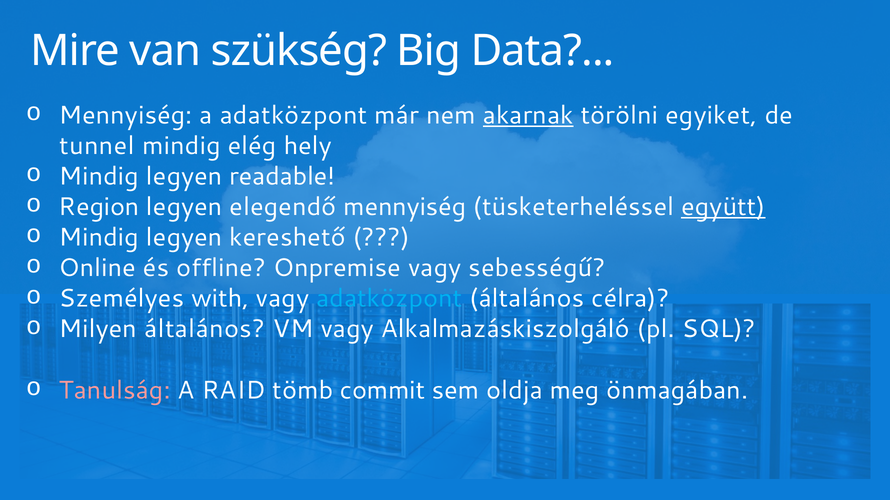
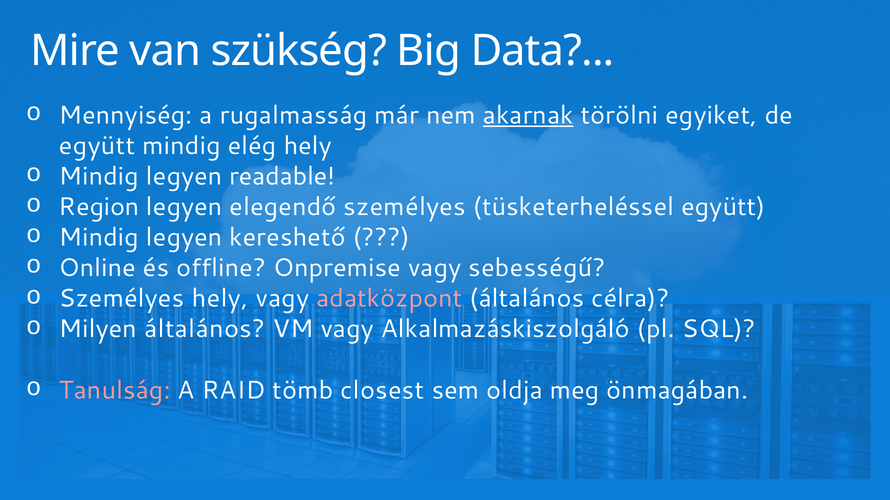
a adatközpont: adatközpont -> rugalmasság
tunnel at (97, 146): tunnel -> együtt
elegendő mennyiség: mennyiség -> személyes
együtt at (723, 207) underline: present -> none
Személyes with: with -> hely
adatközpont at (389, 299) colour: light blue -> pink
commit: commit -> closest
